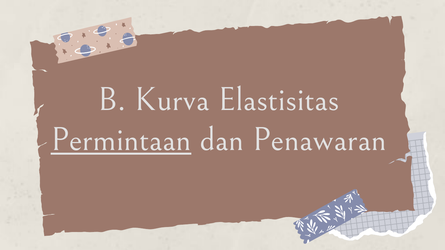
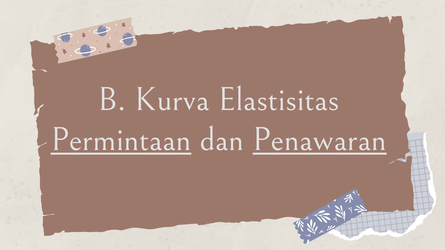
Penawaran underline: none -> present
